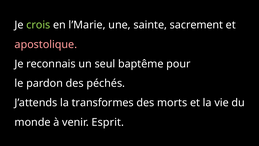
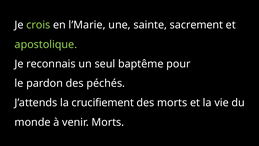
apostolique colour: pink -> light green
transformes: transformes -> crucifiement
venir Esprit: Esprit -> Morts
